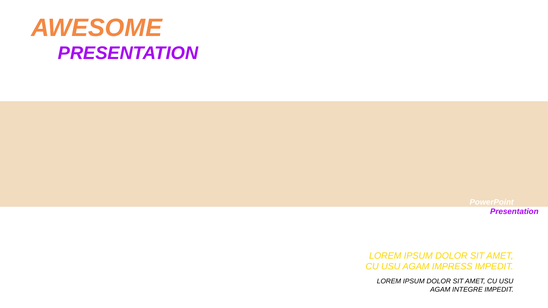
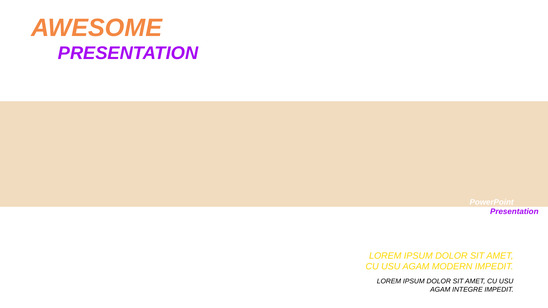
IMPRESS: IMPRESS -> MODERN
